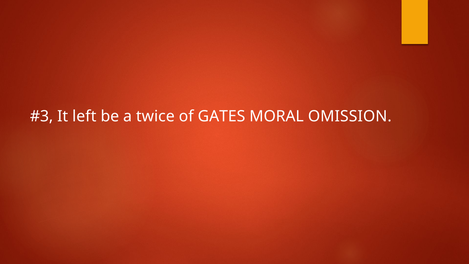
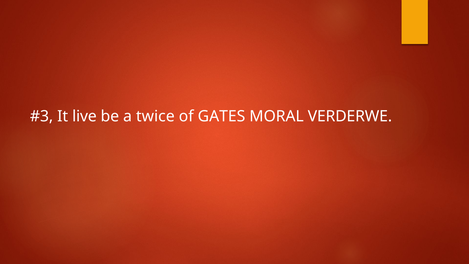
left: left -> live
OMISSION: OMISSION -> VERDERWE
